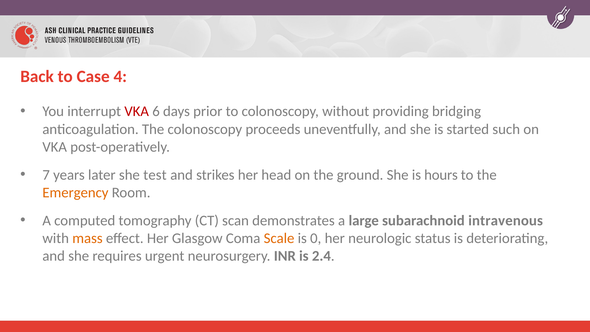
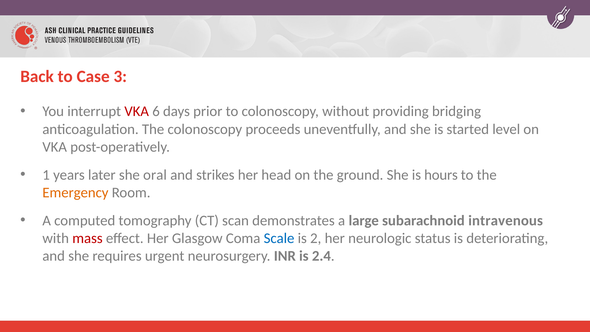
4: 4 -> 3
such: such -> level
7: 7 -> 1
test: test -> oral
mass colour: orange -> red
Scale colour: orange -> blue
0: 0 -> 2
